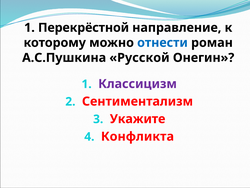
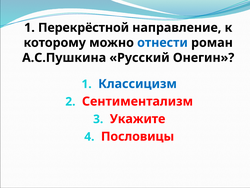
Русской: Русской -> Русский
Классицизм colour: purple -> blue
Конфликта: Конфликта -> Пословицы
